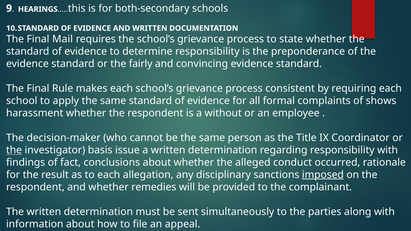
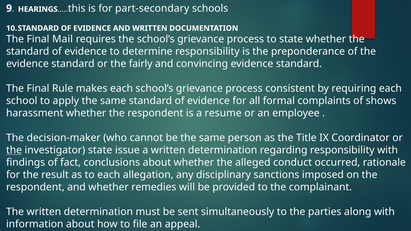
both-secondary: both-secondary -> part-secondary
without: without -> resume
investigator basis: basis -> state
imposed underline: present -> none
